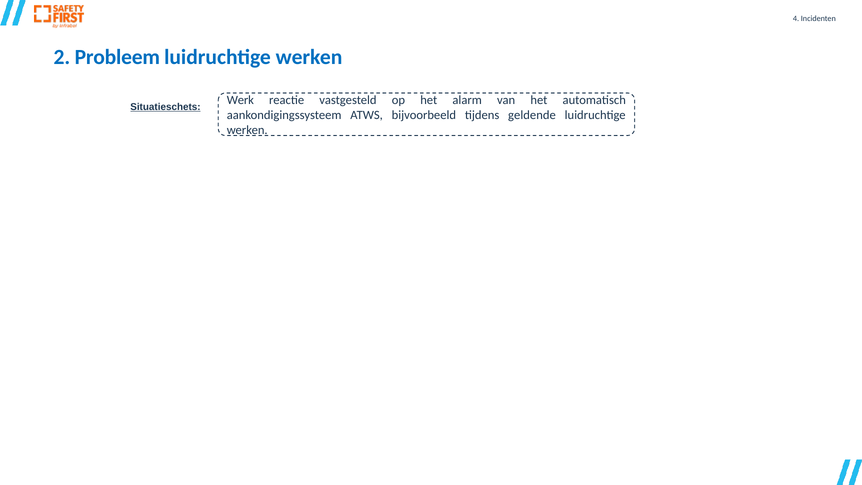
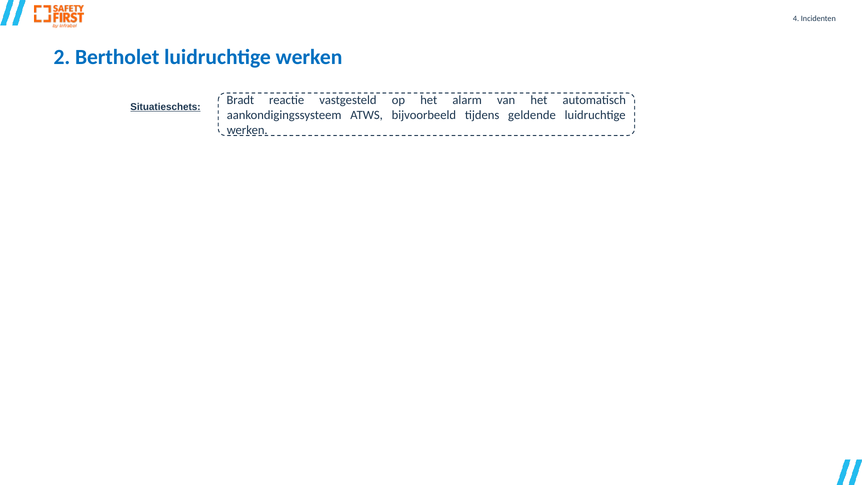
Probleem: Probleem -> Bertholet
Werk: Werk -> Bradt
